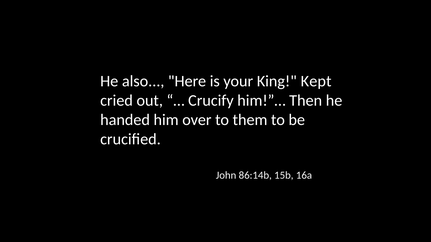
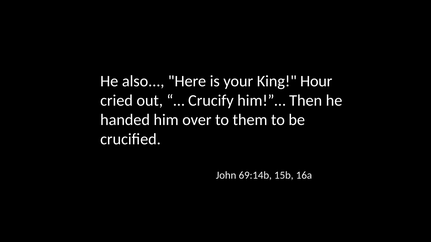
Kept: Kept -> Hour
86:14b: 86:14b -> 69:14b
